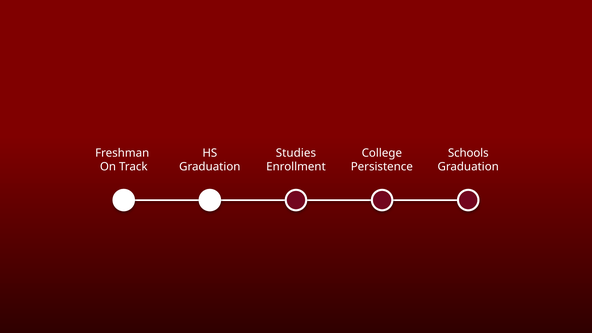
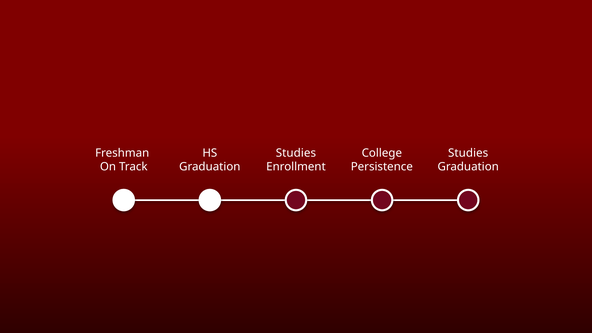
Schools at (468, 153): Schools -> Studies
